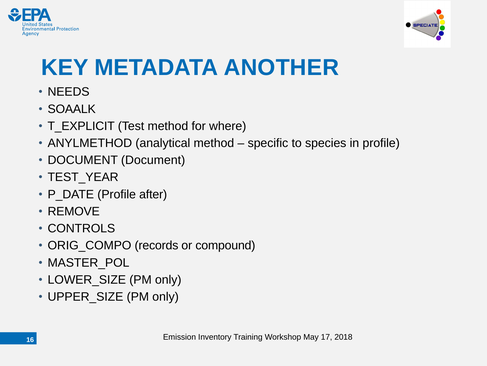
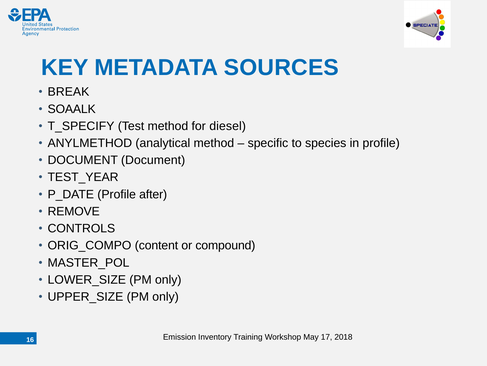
ANOTHER: ANOTHER -> SOURCES
NEEDS: NEEDS -> BREAK
T_EXPLICIT: T_EXPLICIT -> T_SPECIFY
where: where -> diesel
records: records -> content
